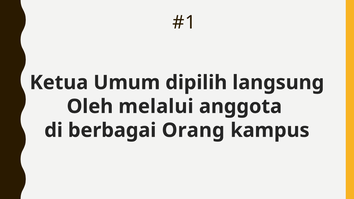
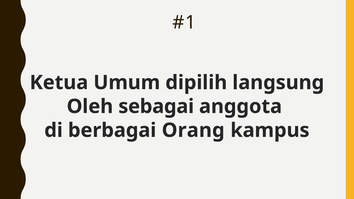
melalui: melalui -> sebagai
